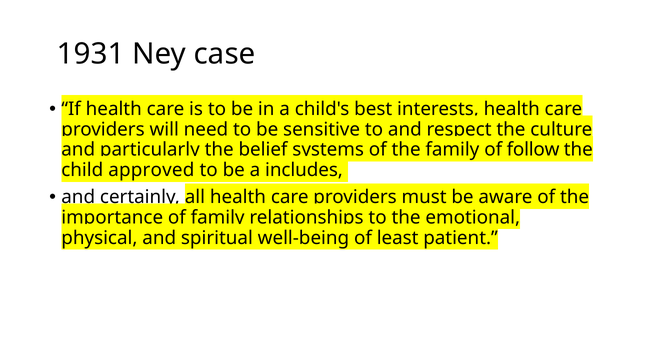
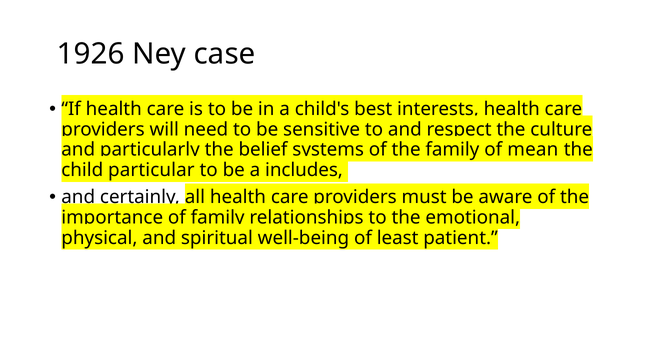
1931: 1931 -> 1926
follow: follow -> mean
approved: approved -> particular
